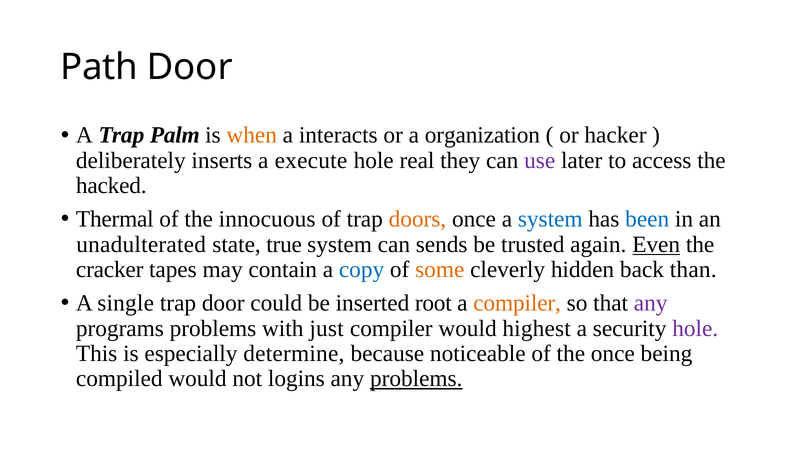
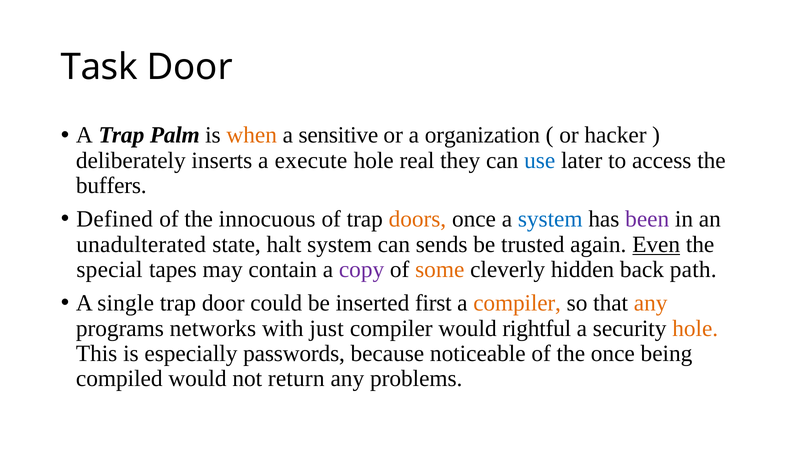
Path: Path -> Task
interacts: interacts -> sensitive
use colour: purple -> blue
hacked: hacked -> buffers
Thermal: Thermal -> Defined
been colour: blue -> purple
true: true -> halt
cracker: cracker -> special
copy colour: blue -> purple
than: than -> path
root: root -> first
any at (651, 303) colour: purple -> orange
programs problems: problems -> networks
highest: highest -> rightful
hole at (695, 328) colour: purple -> orange
determine: determine -> passwords
logins: logins -> return
problems at (416, 379) underline: present -> none
